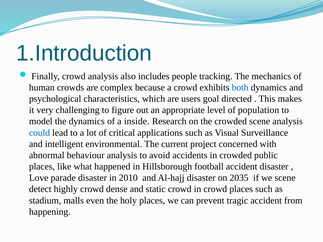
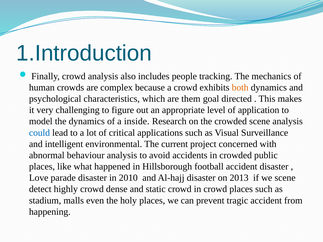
both colour: blue -> orange
users: users -> them
population: population -> application
2035: 2035 -> 2013
